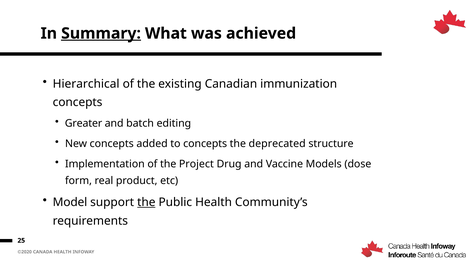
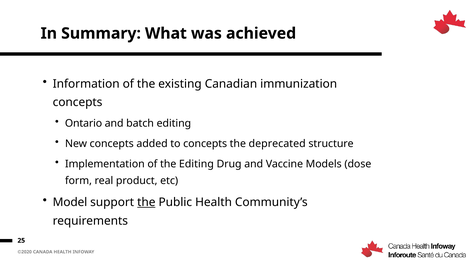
Summary underline: present -> none
Hierarchical: Hierarchical -> Information
Greater: Greater -> Ontario
the Project: Project -> Editing
